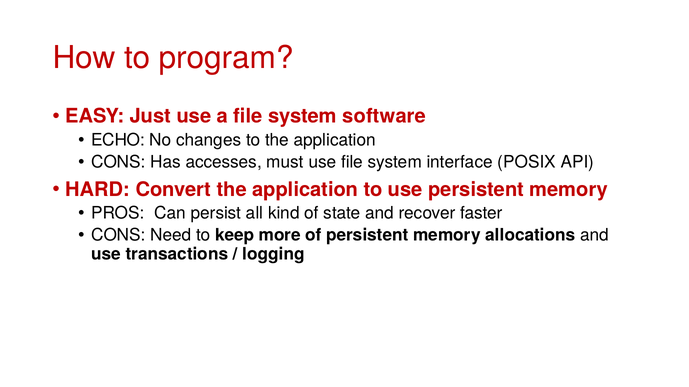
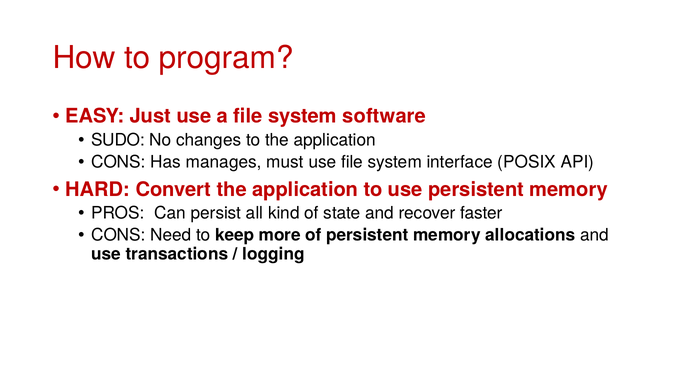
ECHO: ECHO -> SUDO
accesses: accesses -> manages
